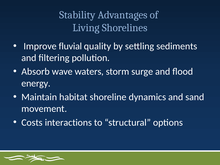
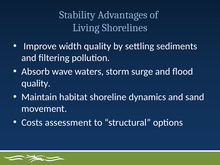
fluvial: fluvial -> width
energy at (36, 83): energy -> quality
interactions: interactions -> assessment
